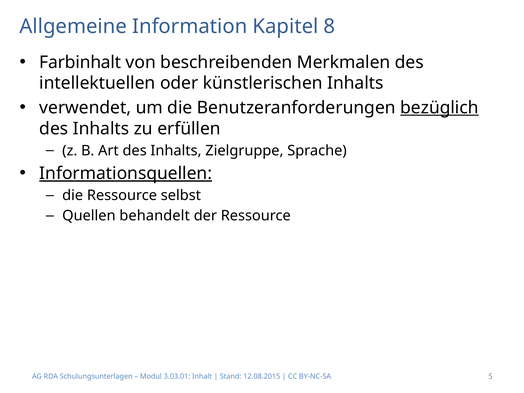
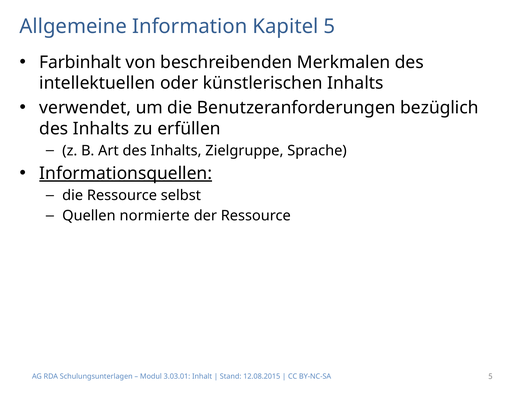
Kapitel 8: 8 -> 5
bezüglich underline: present -> none
behandelt: behandelt -> normierte
